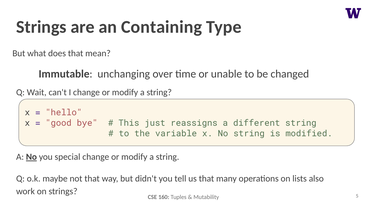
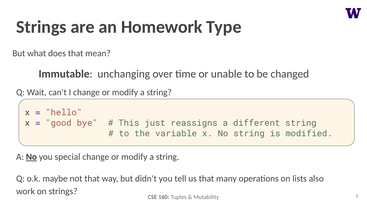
Containing: Containing -> Homework
